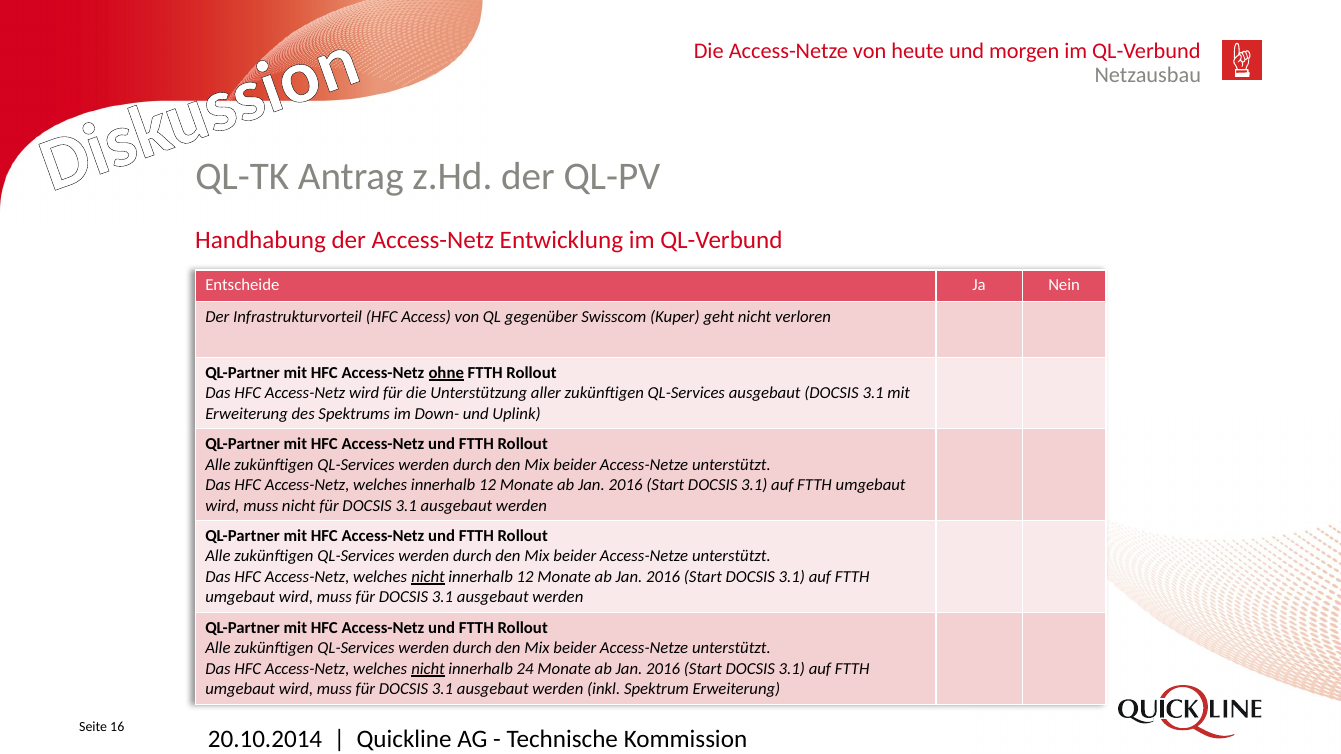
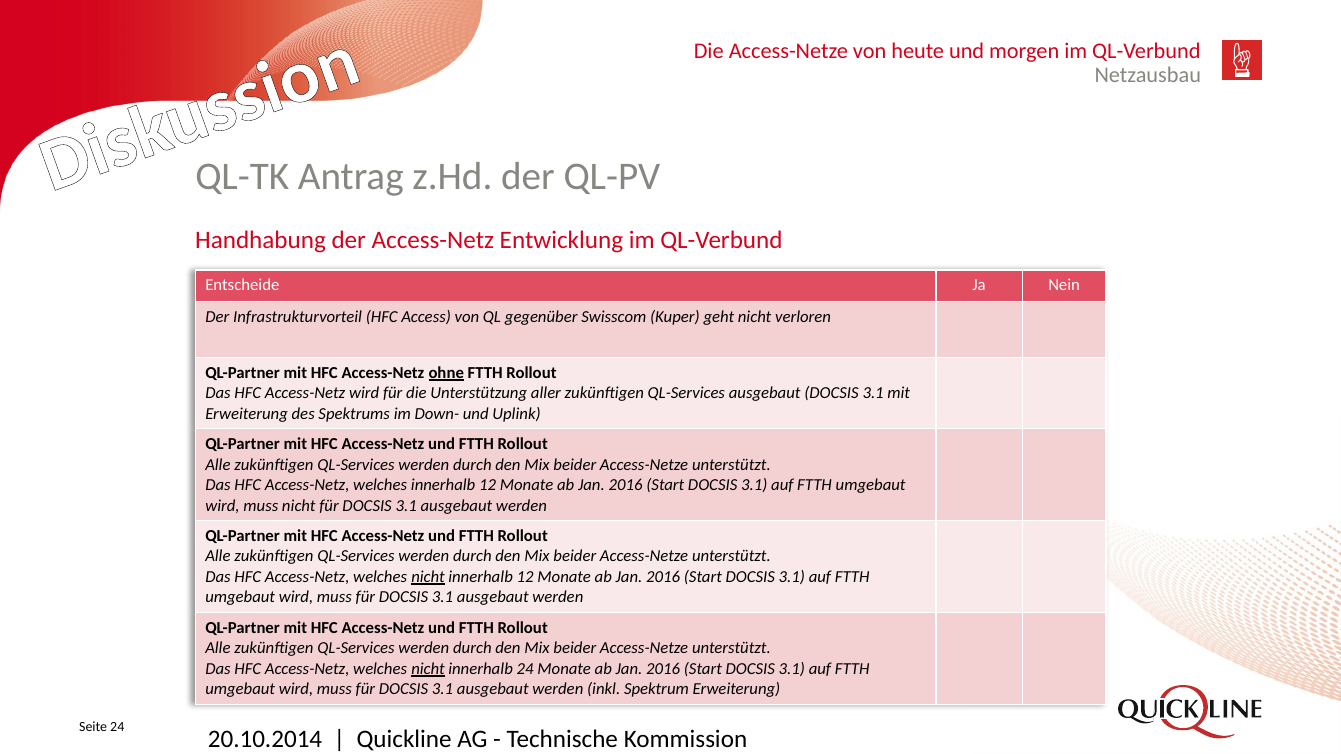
Seite 16: 16 -> 24
